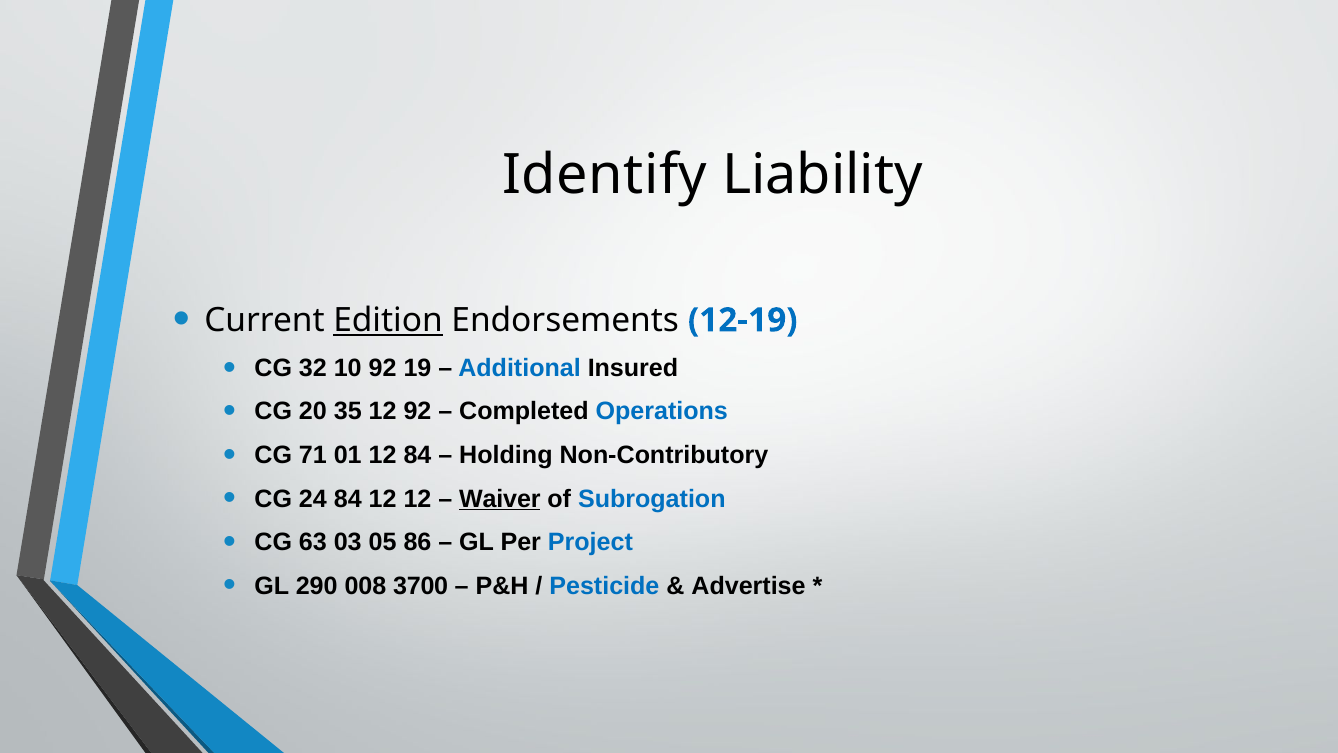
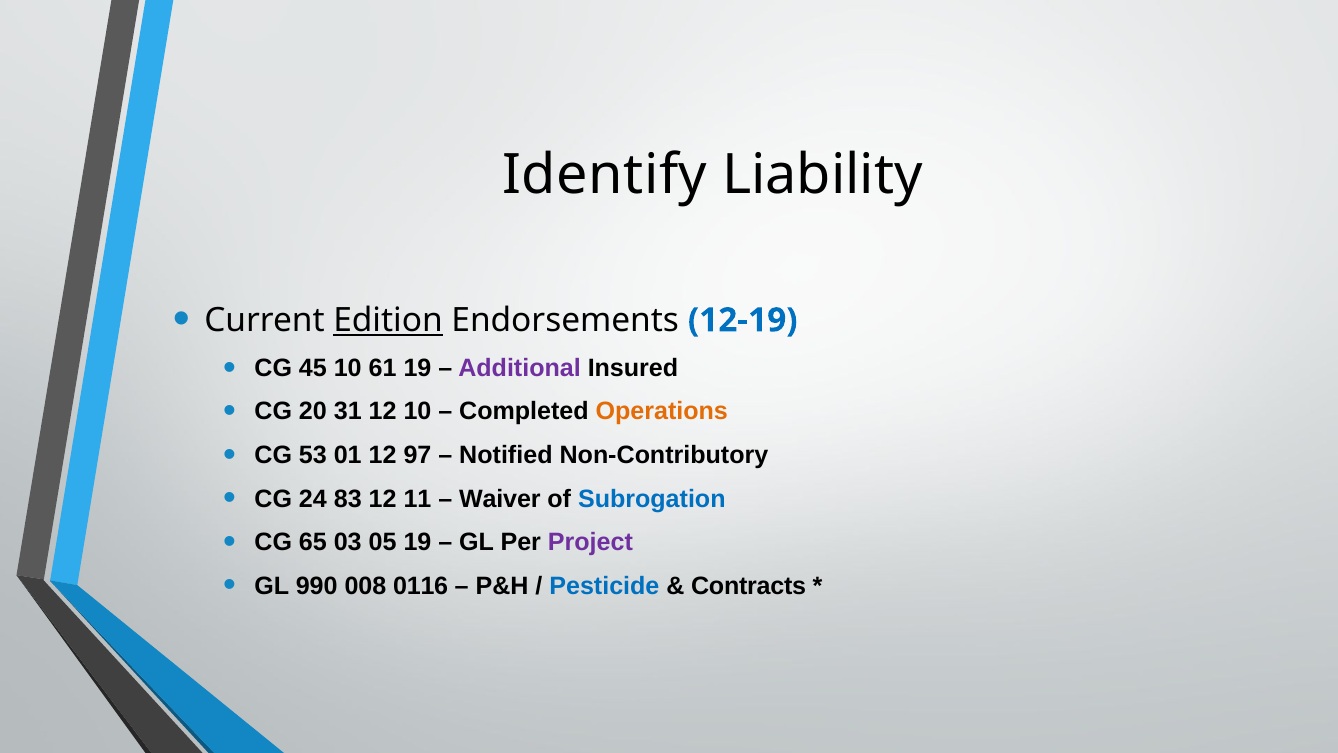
32: 32 -> 45
10 92: 92 -> 61
Additional colour: blue -> purple
35: 35 -> 31
12 92: 92 -> 10
Operations colour: blue -> orange
71: 71 -> 53
12 84: 84 -> 97
Holding: Holding -> Notified
24 84: 84 -> 83
12 12: 12 -> 11
Waiver underline: present -> none
63: 63 -> 65
05 86: 86 -> 19
Project colour: blue -> purple
290: 290 -> 990
3700: 3700 -> 0116
Advertise: Advertise -> Contracts
